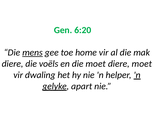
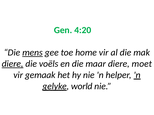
6:20: 6:20 -> 4:20
diere at (13, 64) underline: none -> present
die moet: moet -> maar
dwaling: dwaling -> gemaak
apart: apart -> world
